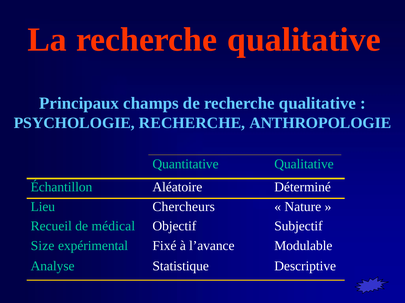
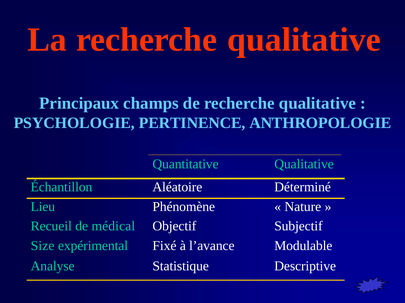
PSYCHOLOGIE RECHERCHE: RECHERCHE -> PERTINENCE
Chercheurs: Chercheurs -> Phénomène
